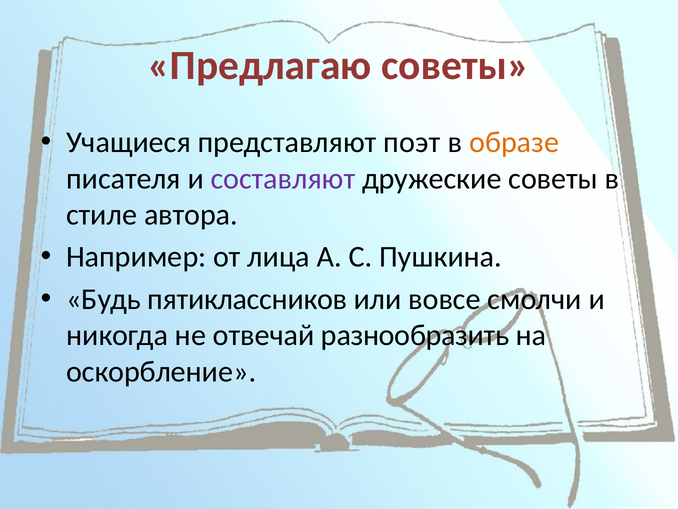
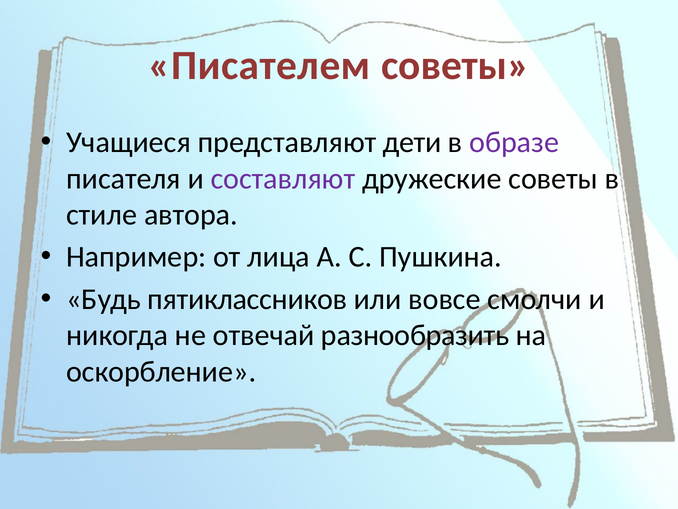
Предлагаю: Предлагаю -> Писателем
поэт: поэт -> дети
образе colour: orange -> purple
